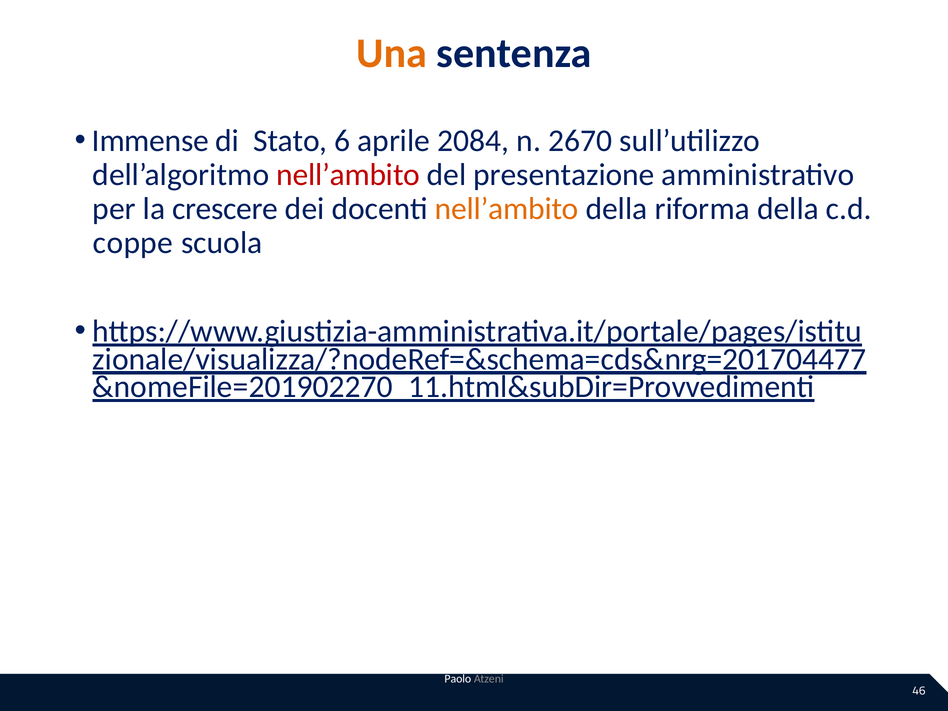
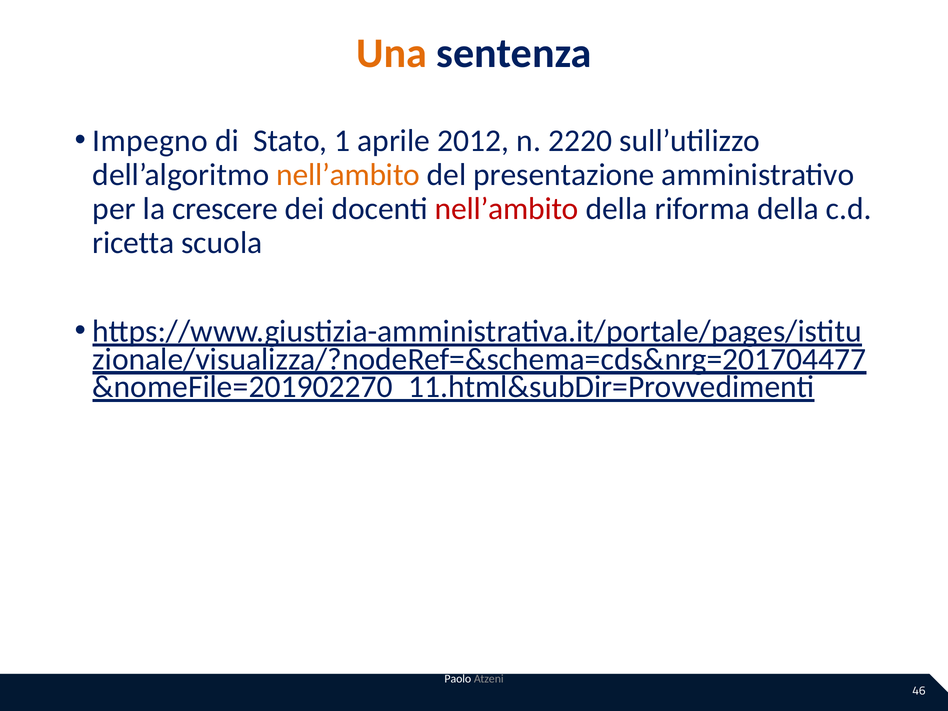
Immense: Immense -> Impegno
6: 6 -> 1
2084: 2084 -> 2012
2670: 2670 -> 2220
nell’ambito at (348, 175) colour: red -> orange
nell’ambito at (507, 209) colour: orange -> red
coppe: coppe -> ricetta
